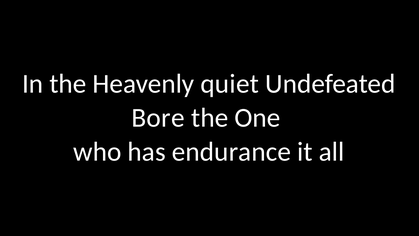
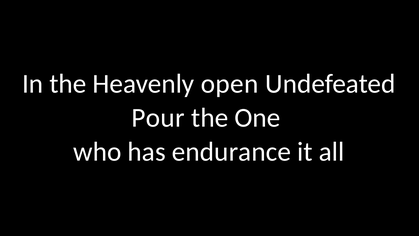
quiet: quiet -> open
Bore: Bore -> Pour
